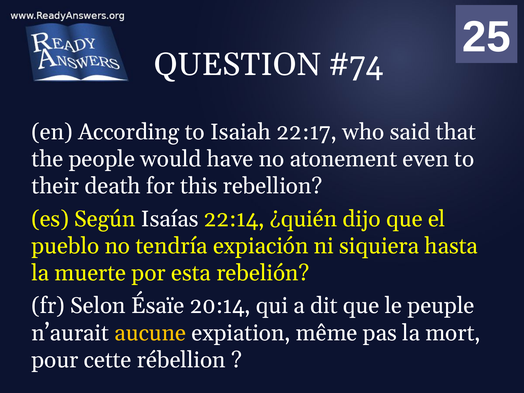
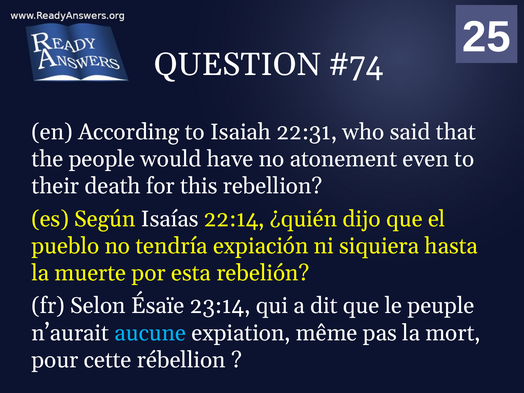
22:17: 22:17 -> 22:31
20:14: 20:14 -> 23:14
aucune colour: yellow -> light blue
